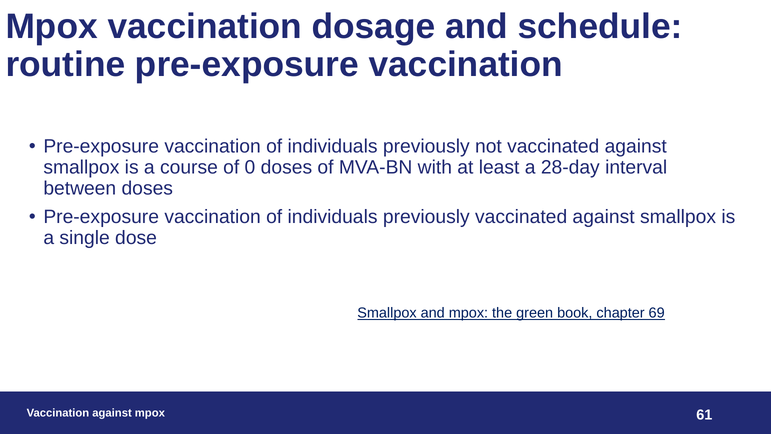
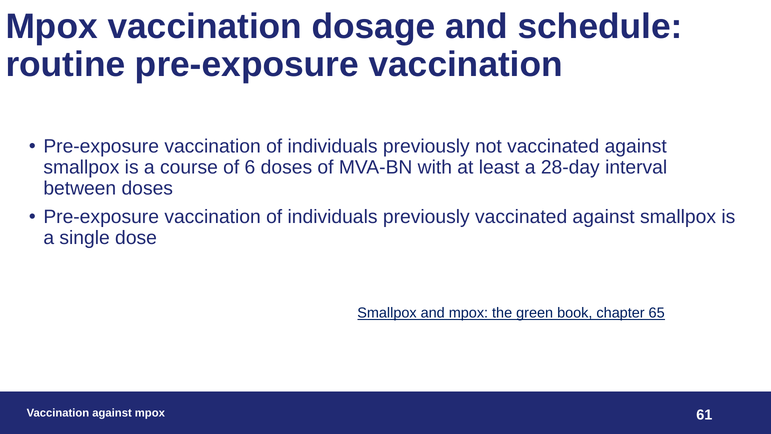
0: 0 -> 6
69: 69 -> 65
